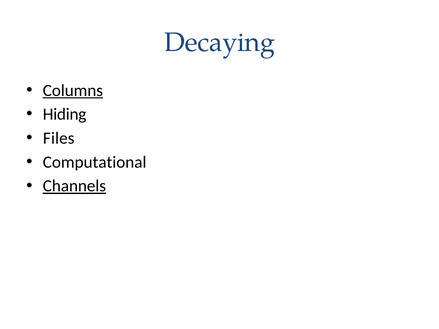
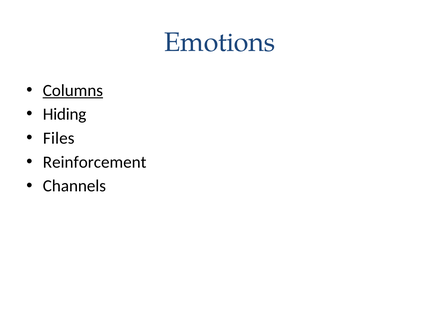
Decaying: Decaying -> Emotions
Computational: Computational -> Reinforcement
Channels underline: present -> none
